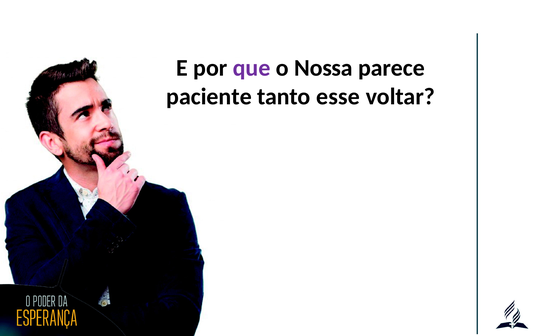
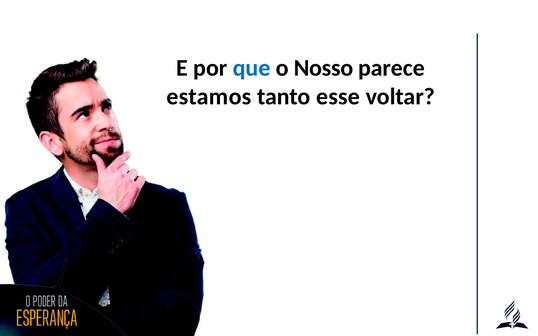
que colour: purple -> blue
Nossa: Nossa -> Nosso
paciente: paciente -> estamos
